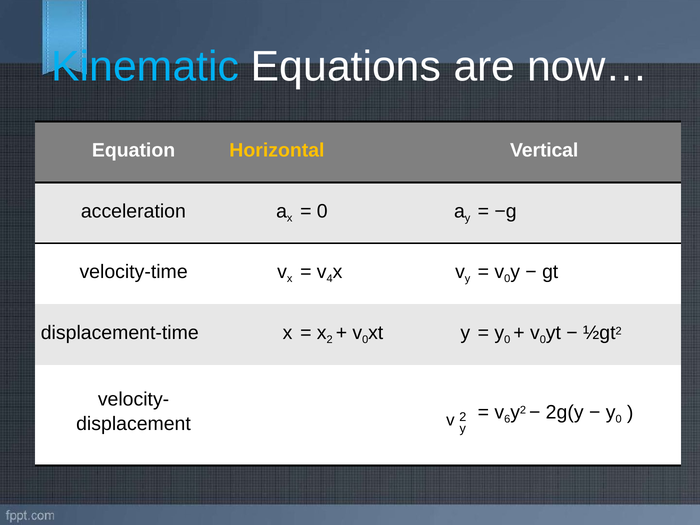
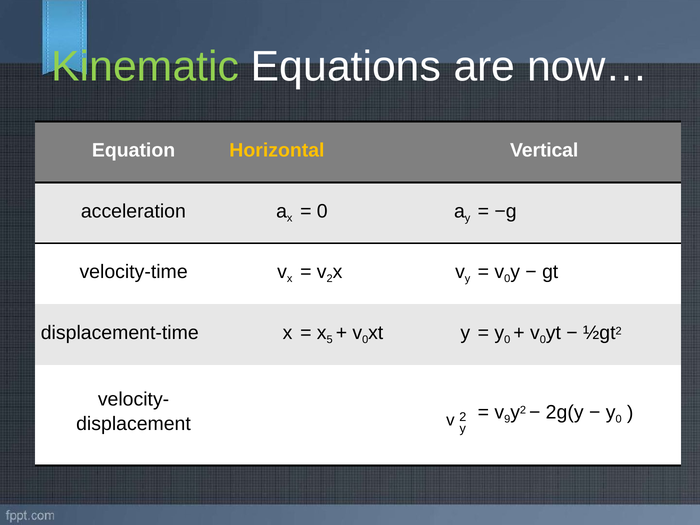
Kinematic colour: light blue -> light green
4 at (330, 279): 4 -> 2
x 2: 2 -> 5
6: 6 -> 9
